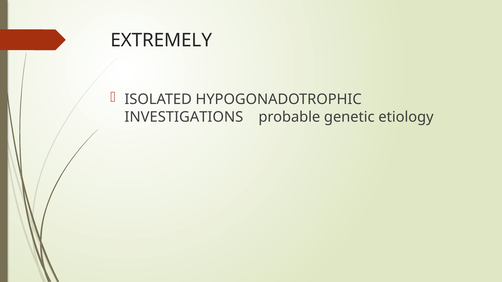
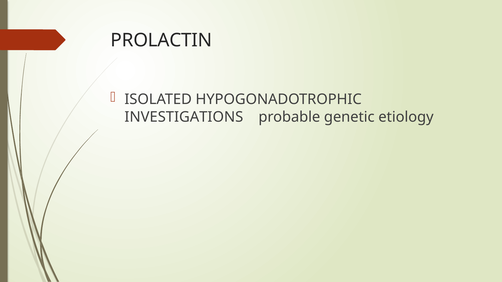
EXTREMELY: EXTREMELY -> PROLACTIN
